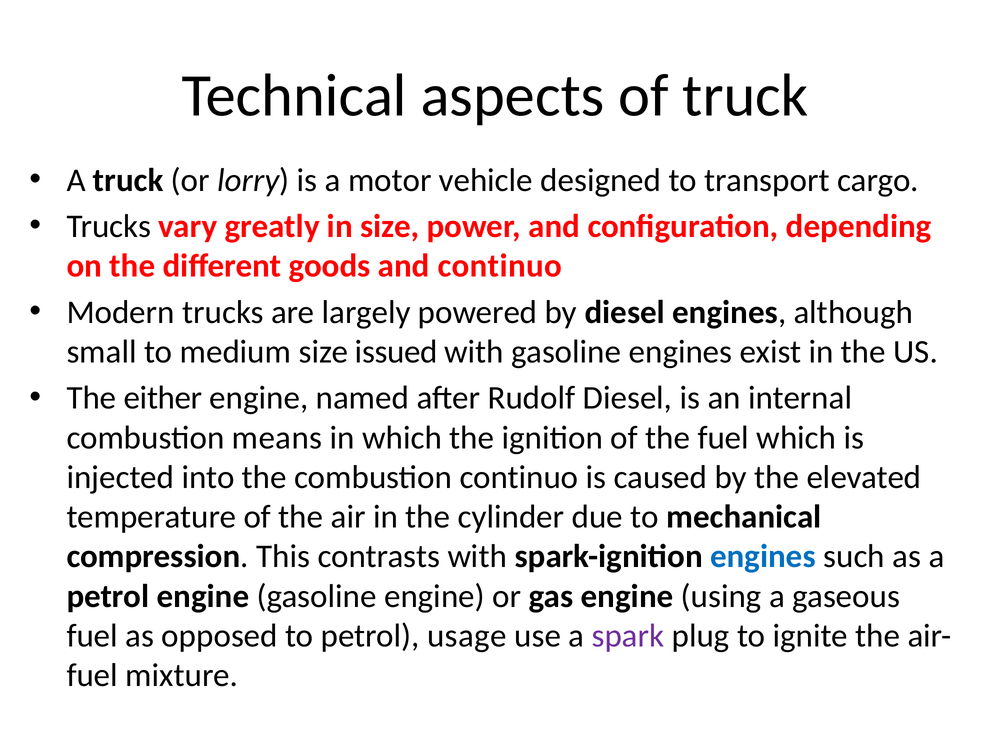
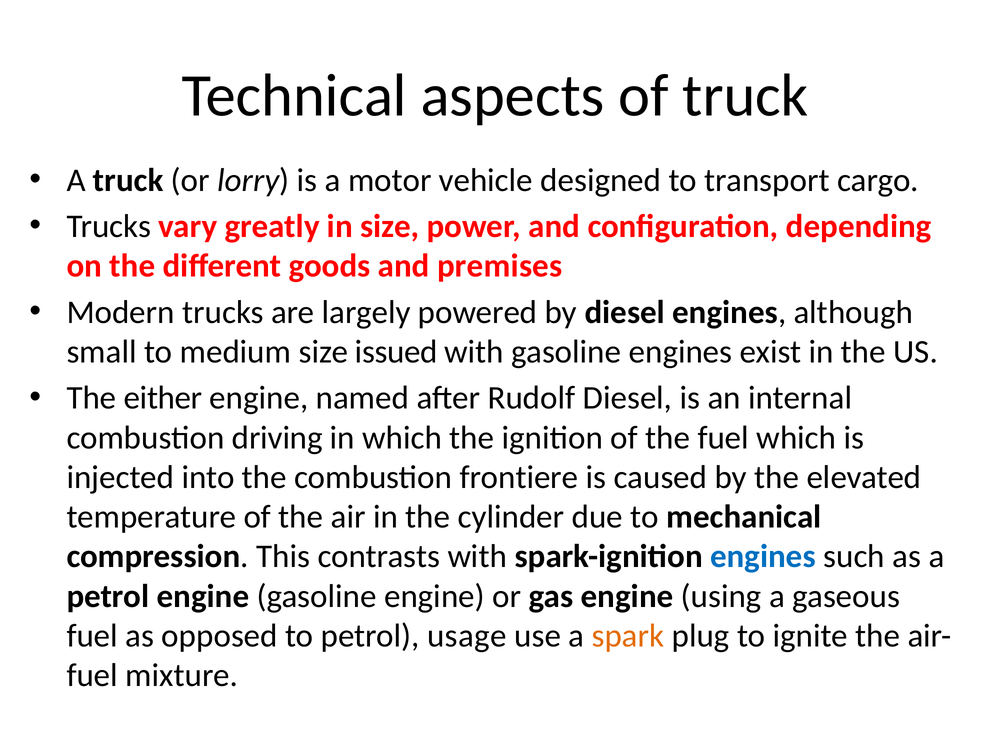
and continuo: continuo -> premises
means: means -> driving
combustion continuo: continuo -> frontiere
spark colour: purple -> orange
